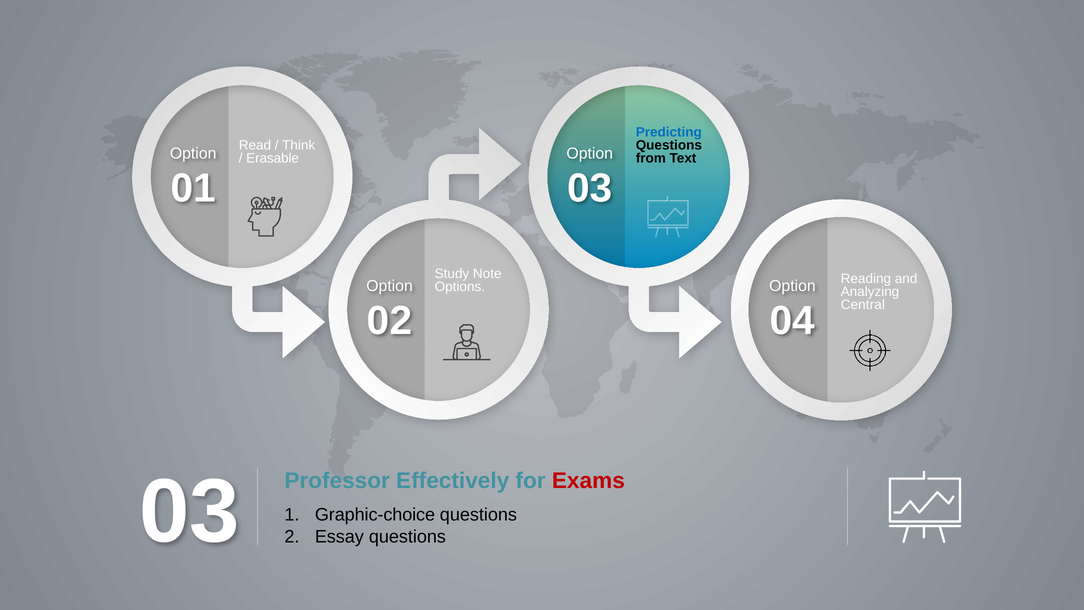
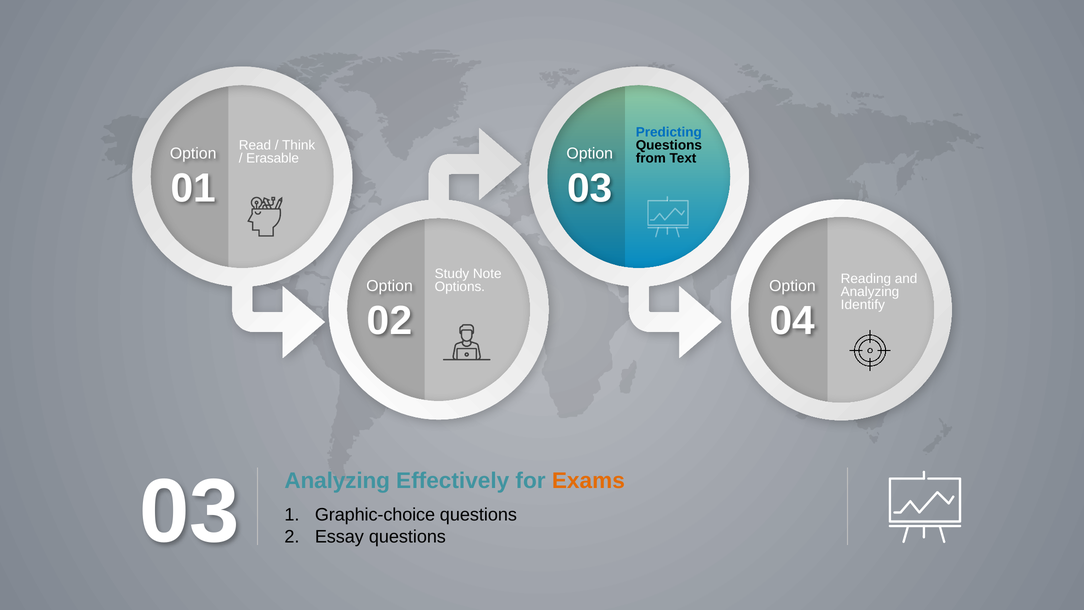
Central: Central -> Identify
Professor at (337, 481): Professor -> Analyzing
Exams colour: red -> orange
